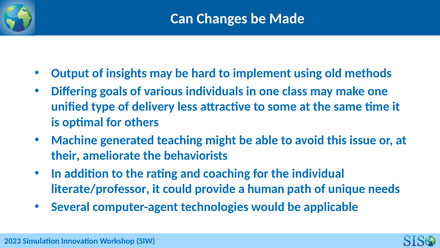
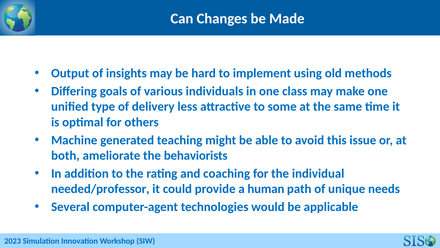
their: their -> both
literate/professor: literate/professor -> needed/professor
